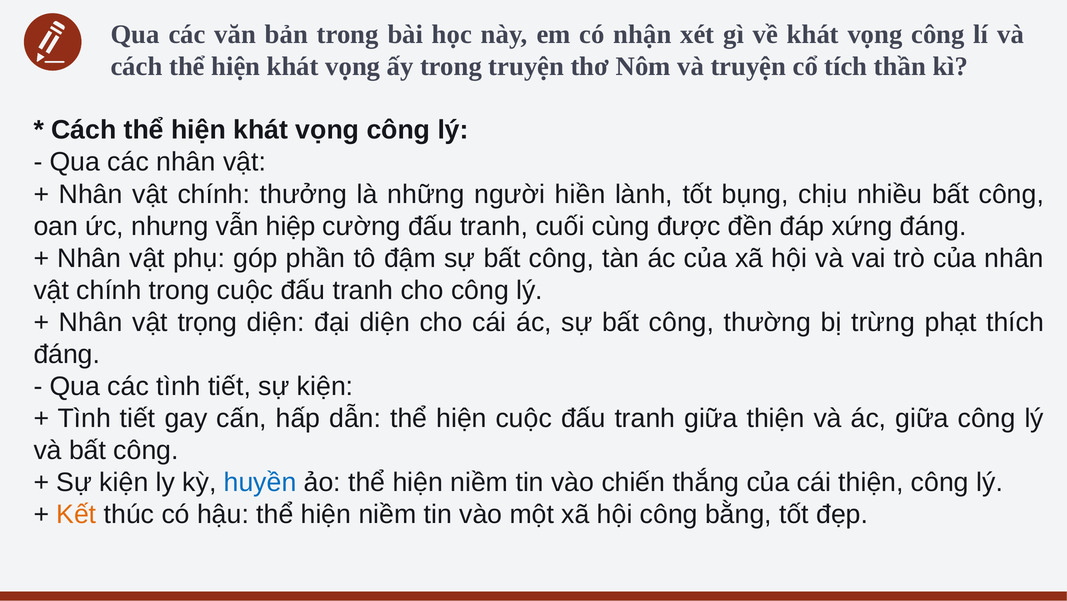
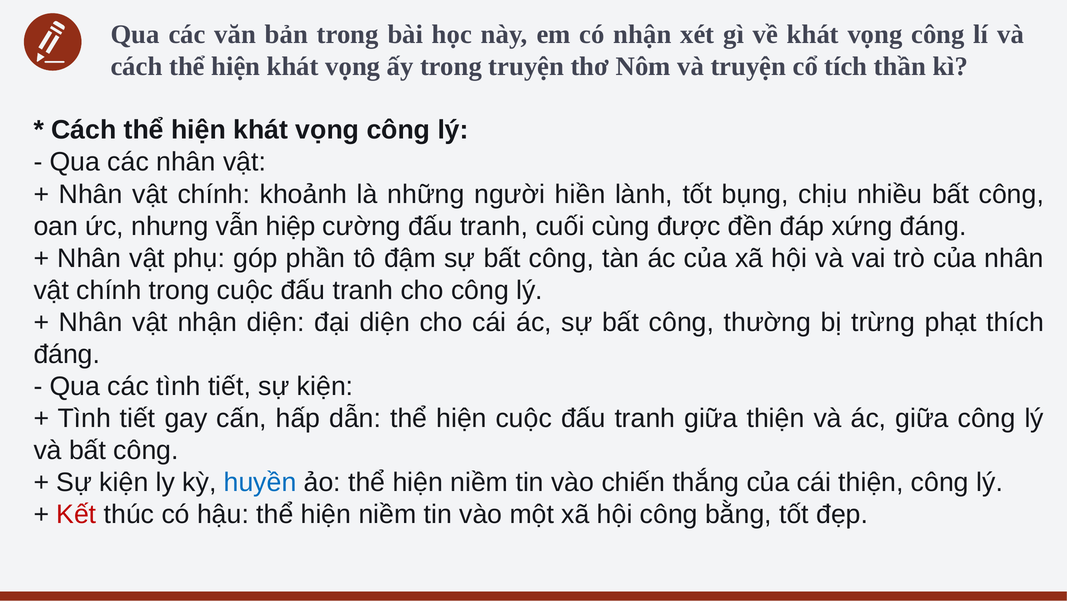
thưởng: thưởng -> khoảnh
vật trọng: trọng -> nhận
Kết colour: orange -> red
